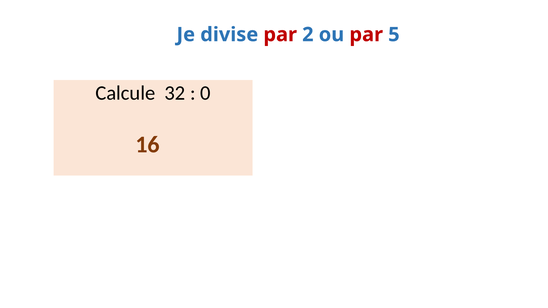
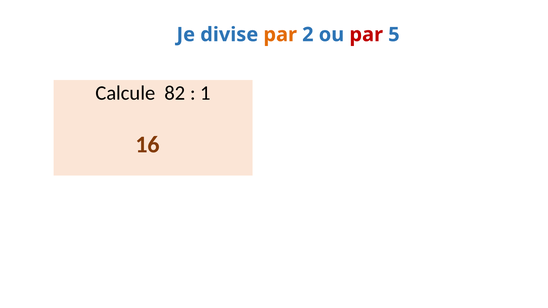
par at (280, 35) colour: red -> orange
32: 32 -> 82
0: 0 -> 1
